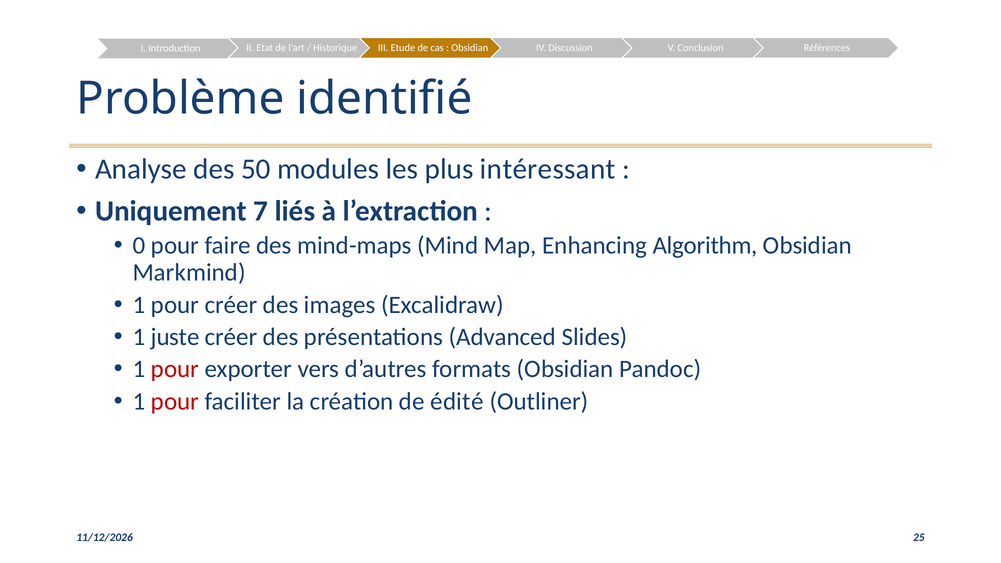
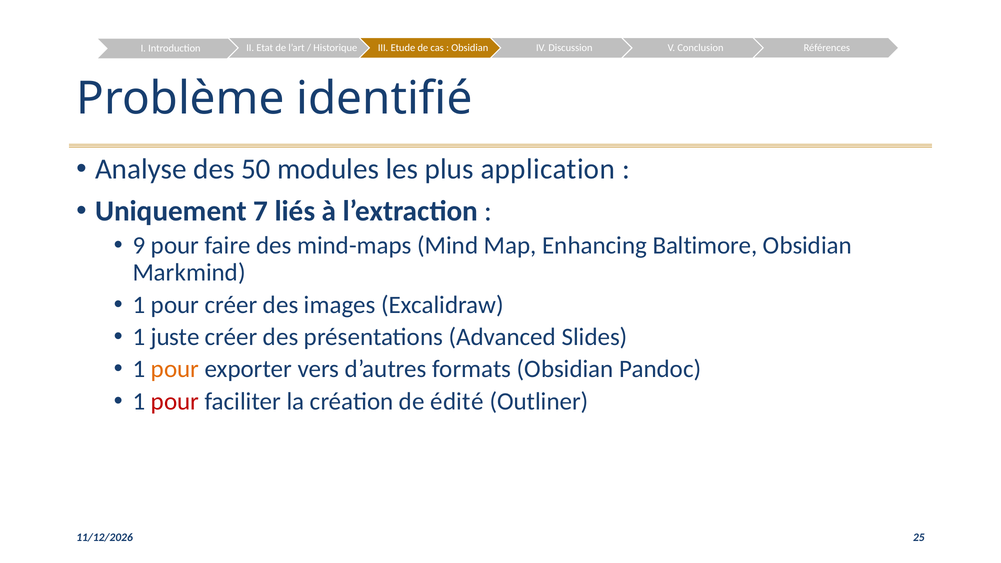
intéressant: intéressant -> application
0: 0 -> 9
Algorithm: Algorithm -> Baltimore
pour at (175, 369) colour: red -> orange
